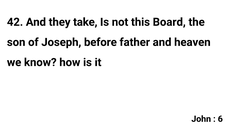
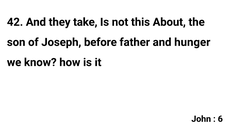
Board: Board -> About
heaven: heaven -> hunger
